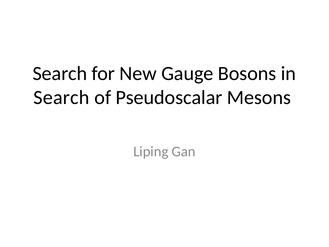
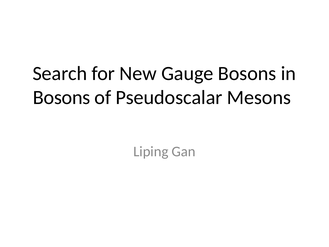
Search at (61, 97): Search -> Bosons
